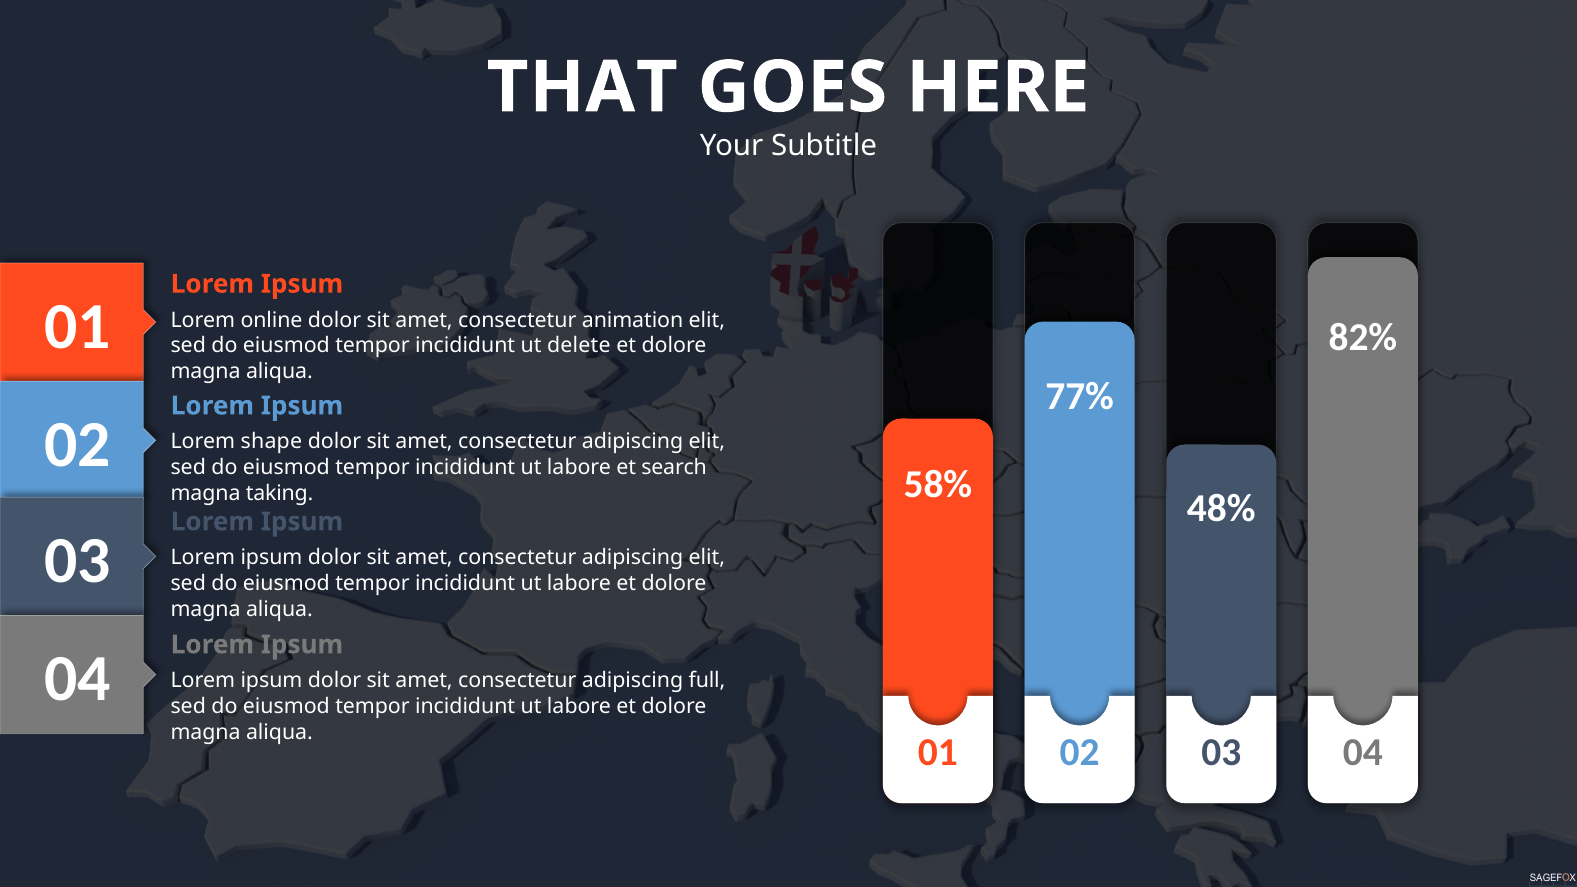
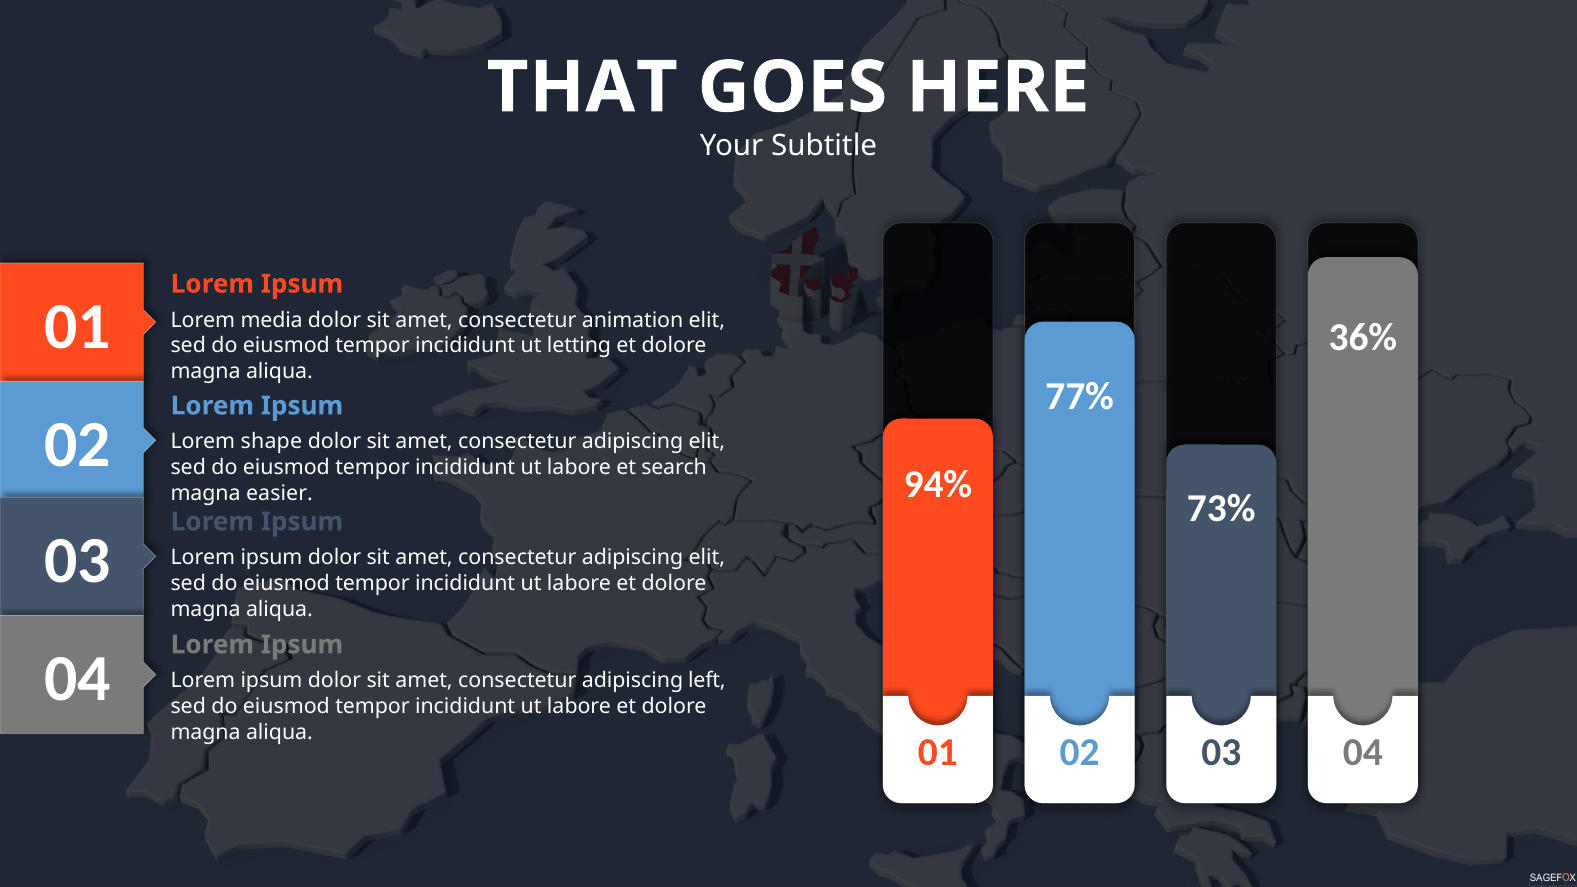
online: online -> media
82%: 82% -> 36%
delete: delete -> letting
58%: 58% -> 94%
taking: taking -> easier
48%: 48% -> 73%
full: full -> left
